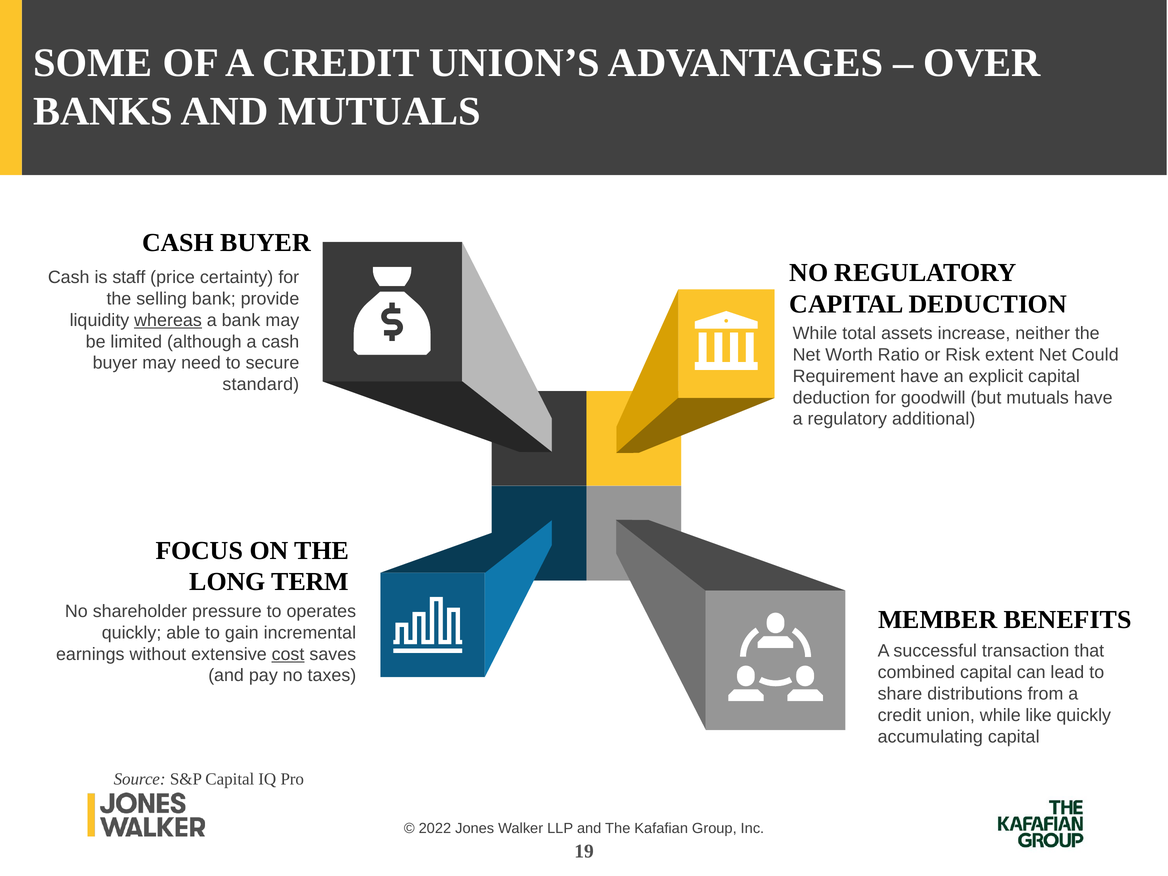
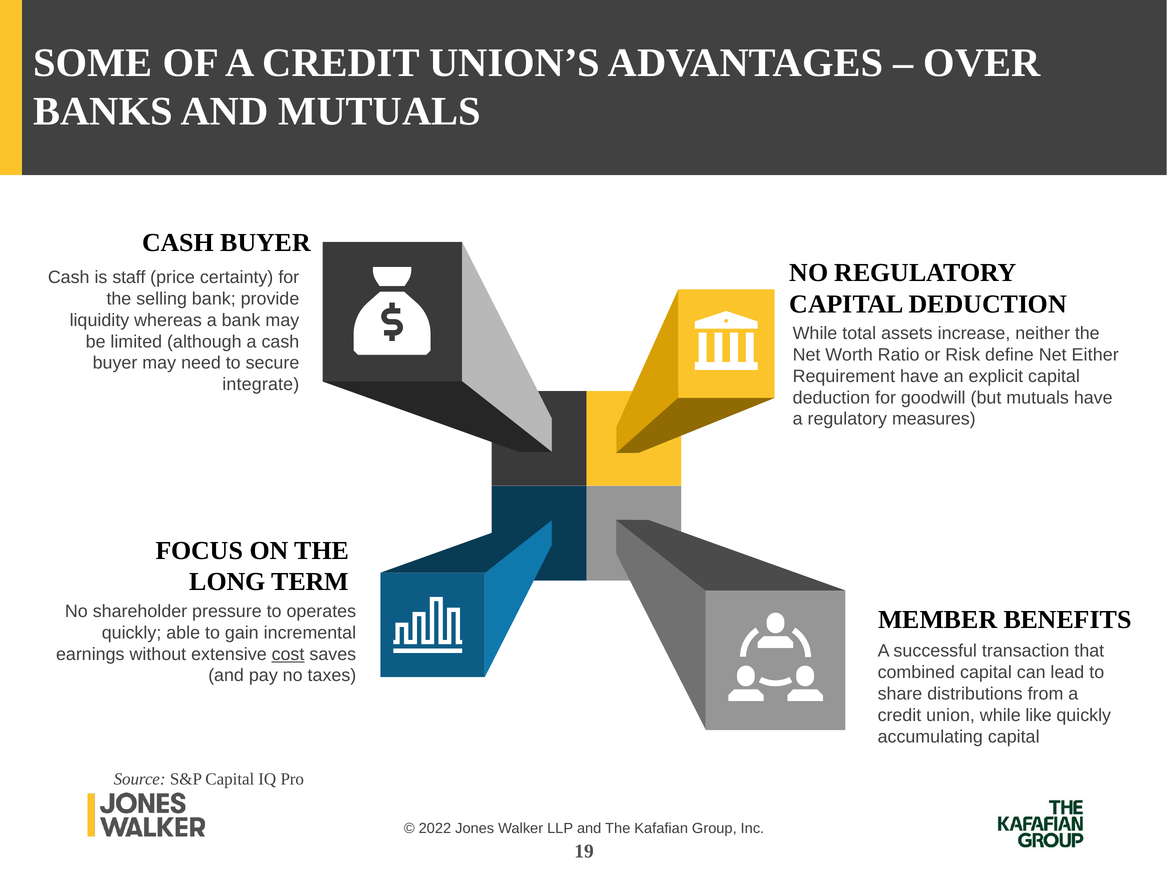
whereas underline: present -> none
extent: extent -> define
Could: Could -> Either
standard: standard -> integrate
additional: additional -> measures
